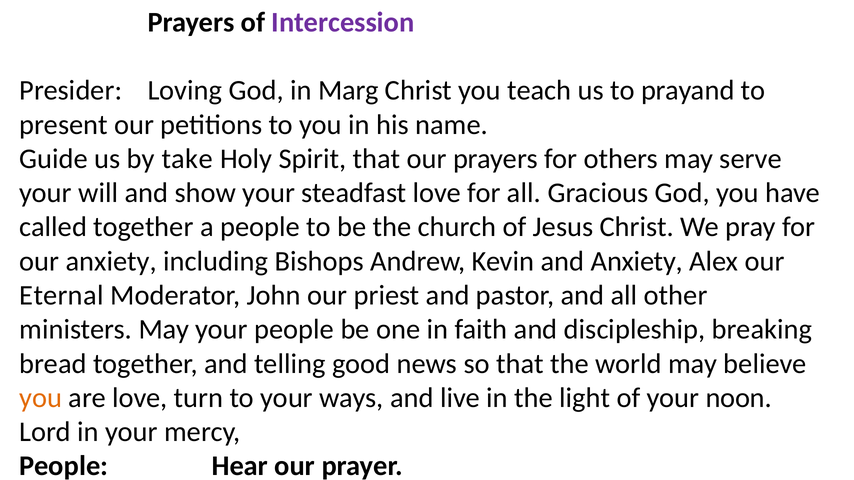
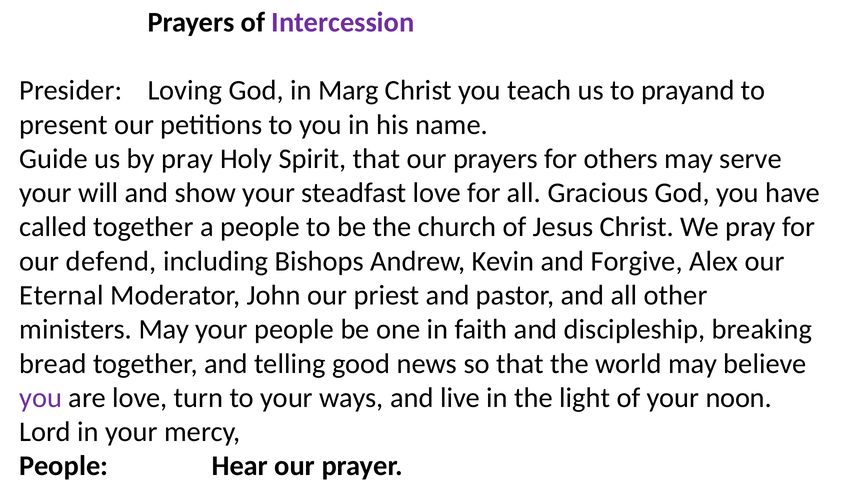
by take: take -> pray
our anxiety: anxiety -> defend
and Anxiety: Anxiety -> Forgive
you at (41, 398) colour: orange -> purple
